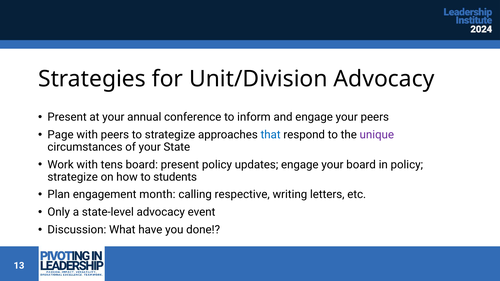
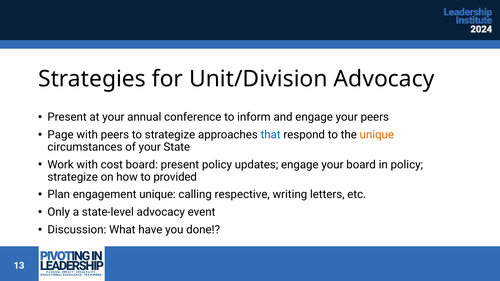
unique at (377, 135) colour: purple -> orange
tens: tens -> cost
students: students -> provided
engagement month: month -> unique
